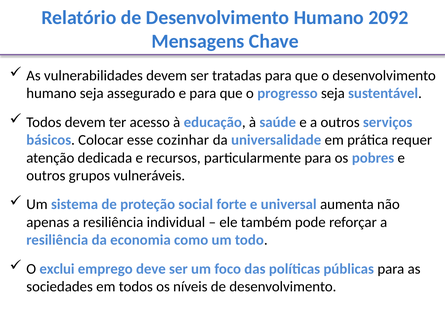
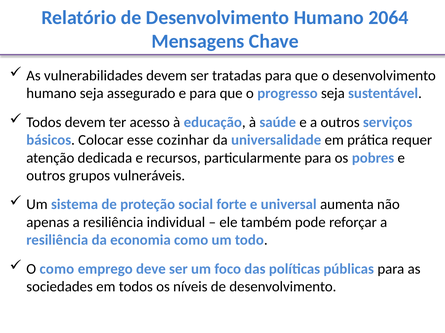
2092: 2092 -> 2064
O exclui: exclui -> como
